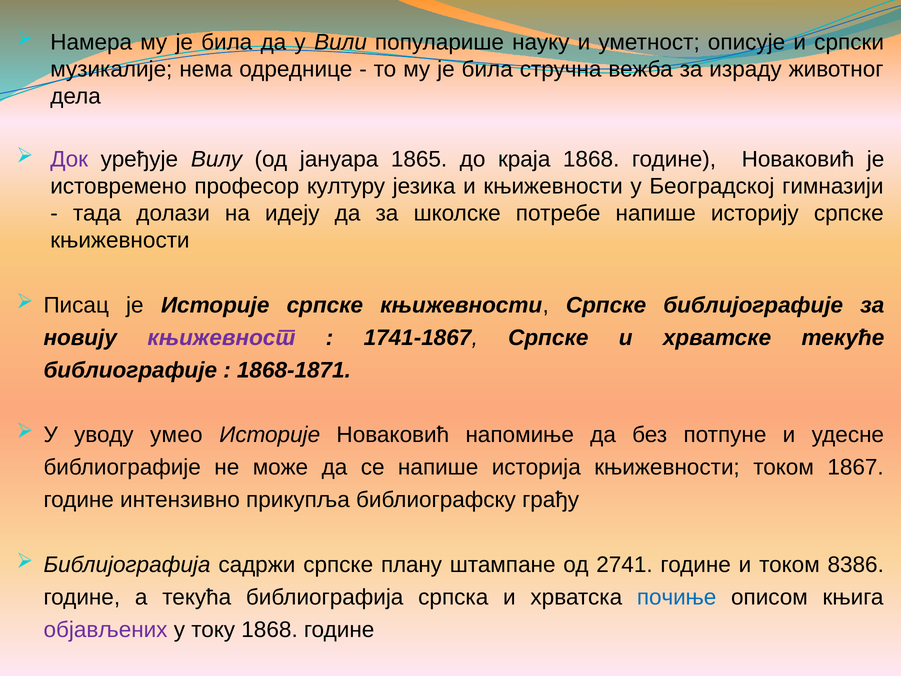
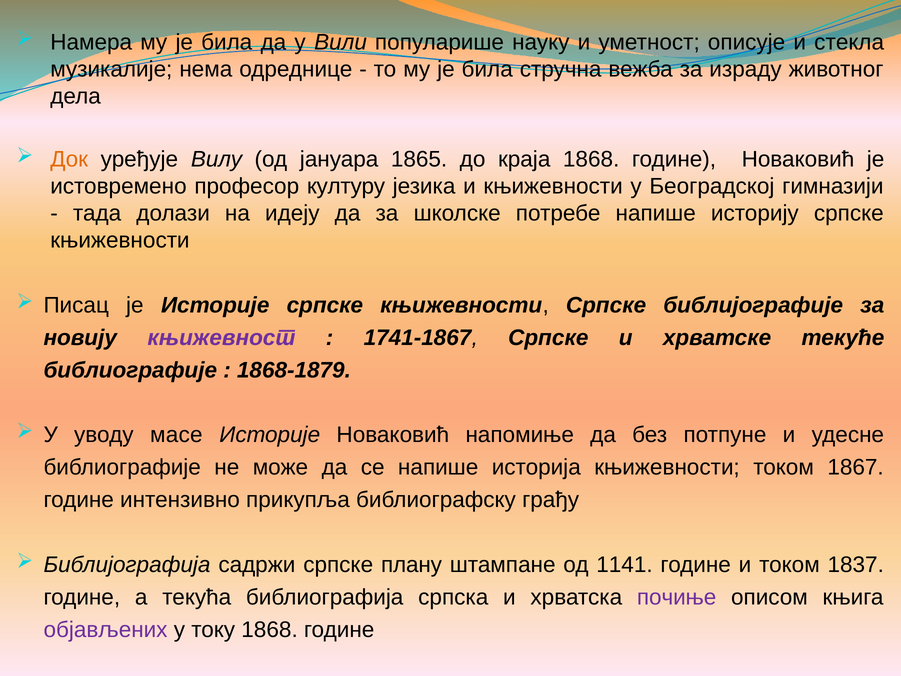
српски: српски -> стекла
Док colour: purple -> orange
1868-1871: 1868-1871 -> 1868-1879
умео: умео -> масе
2741: 2741 -> 1141
8386: 8386 -> 1837
почиње colour: blue -> purple
